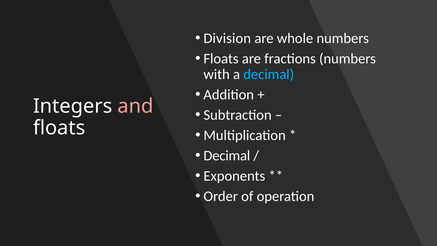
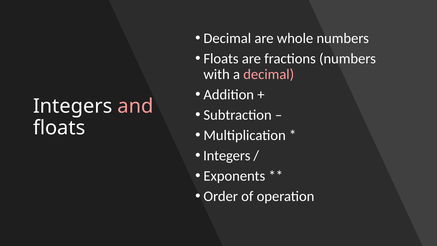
Division at (227, 38): Division -> Decimal
decimal at (269, 74) colour: light blue -> pink
Decimal at (227, 155): Decimal -> Integers
